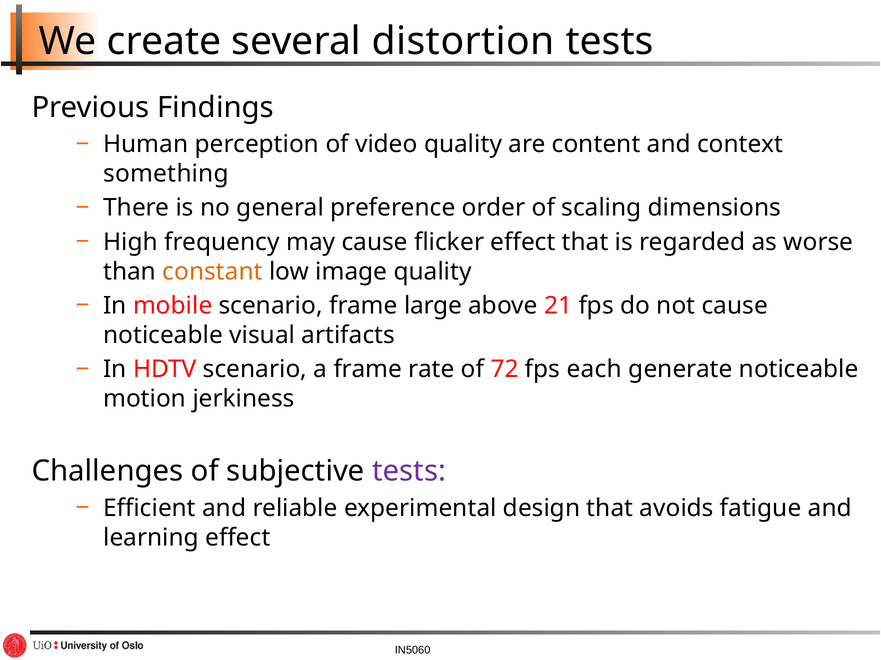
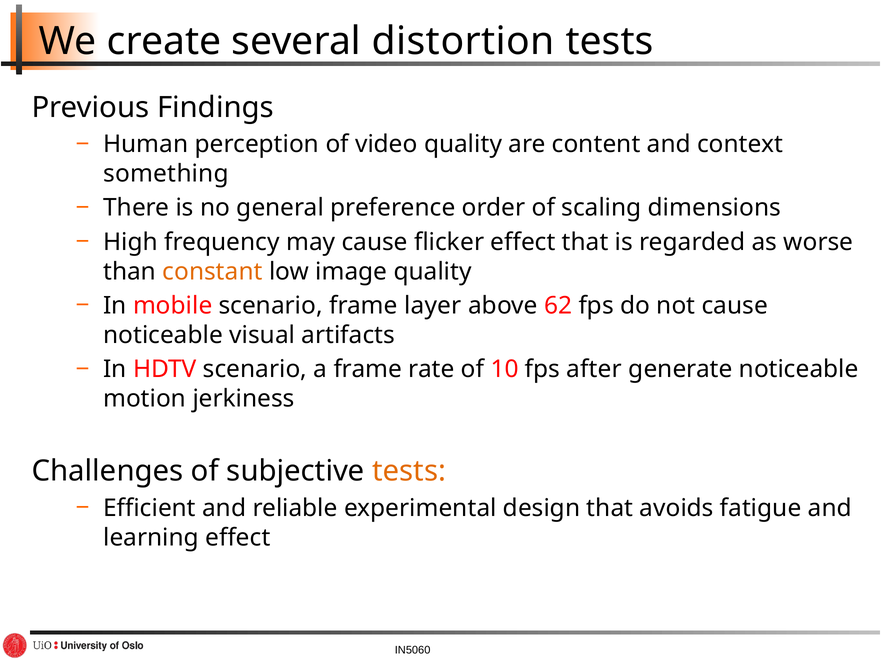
large: large -> layer
21: 21 -> 62
72: 72 -> 10
each: each -> after
tests at (409, 472) colour: purple -> orange
